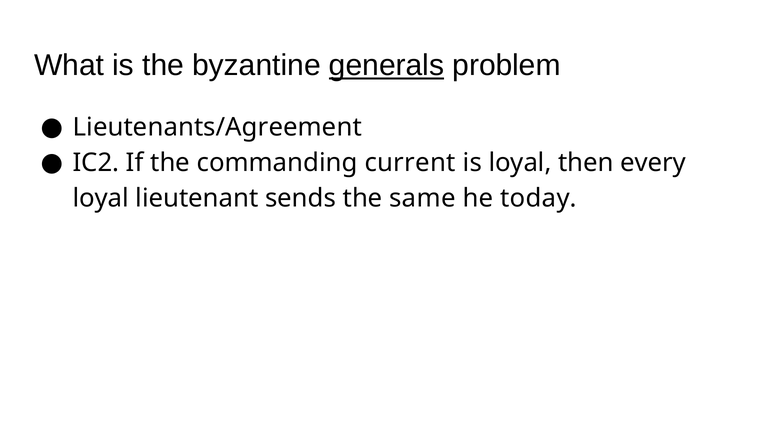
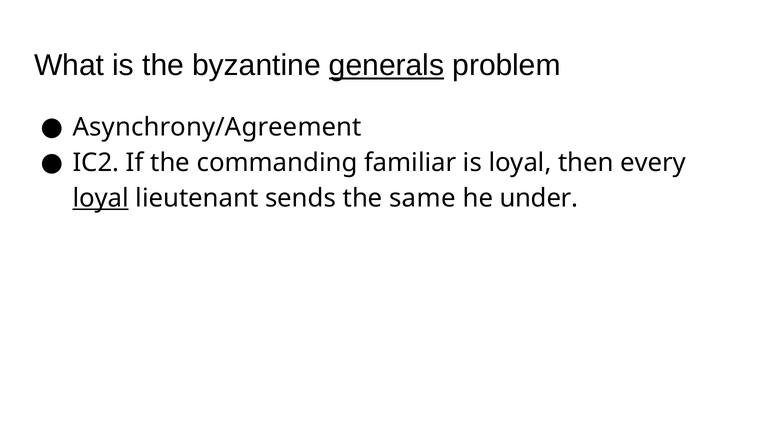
Lieutenants/Agreement: Lieutenants/Agreement -> Asynchrony/Agreement
current: current -> familiar
loyal at (101, 198) underline: none -> present
today: today -> under
